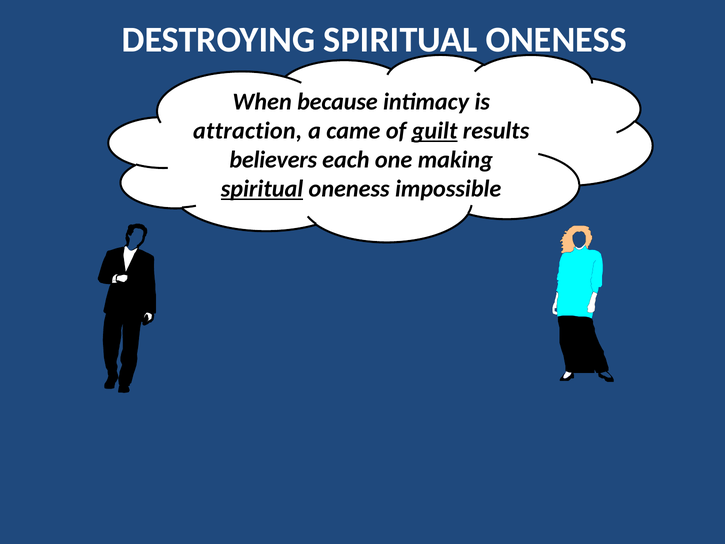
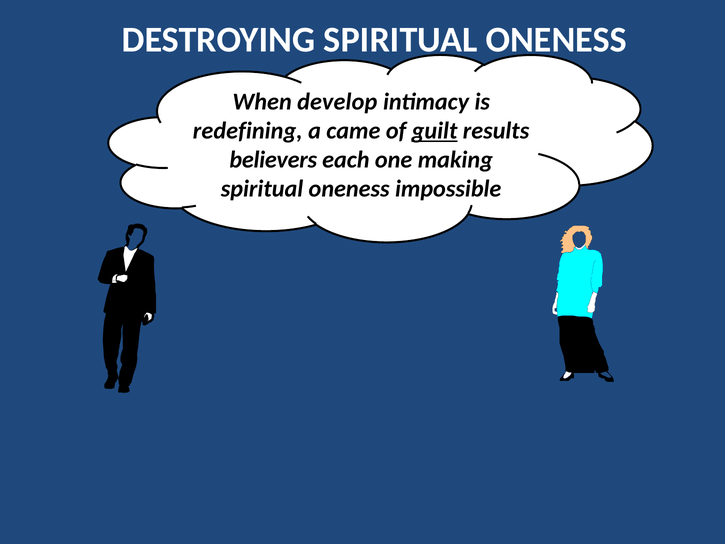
because: because -> develop
attraction: attraction -> redefining
spiritual at (262, 189) underline: present -> none
